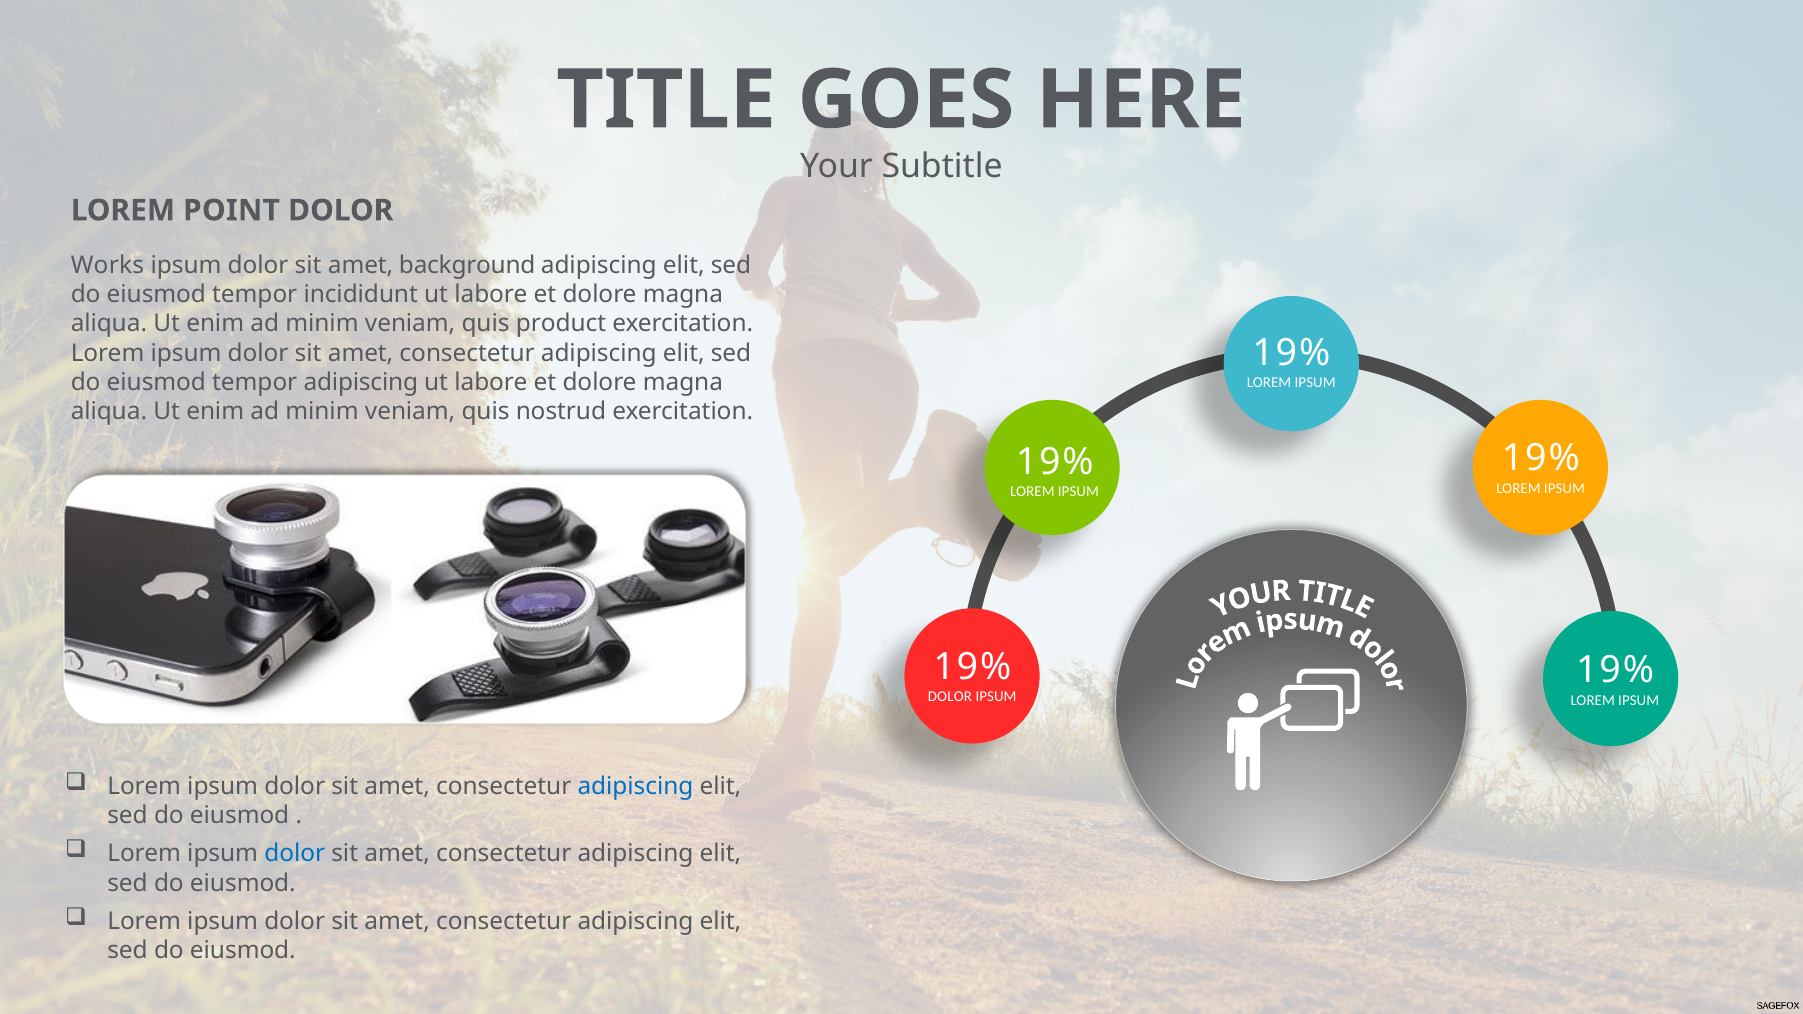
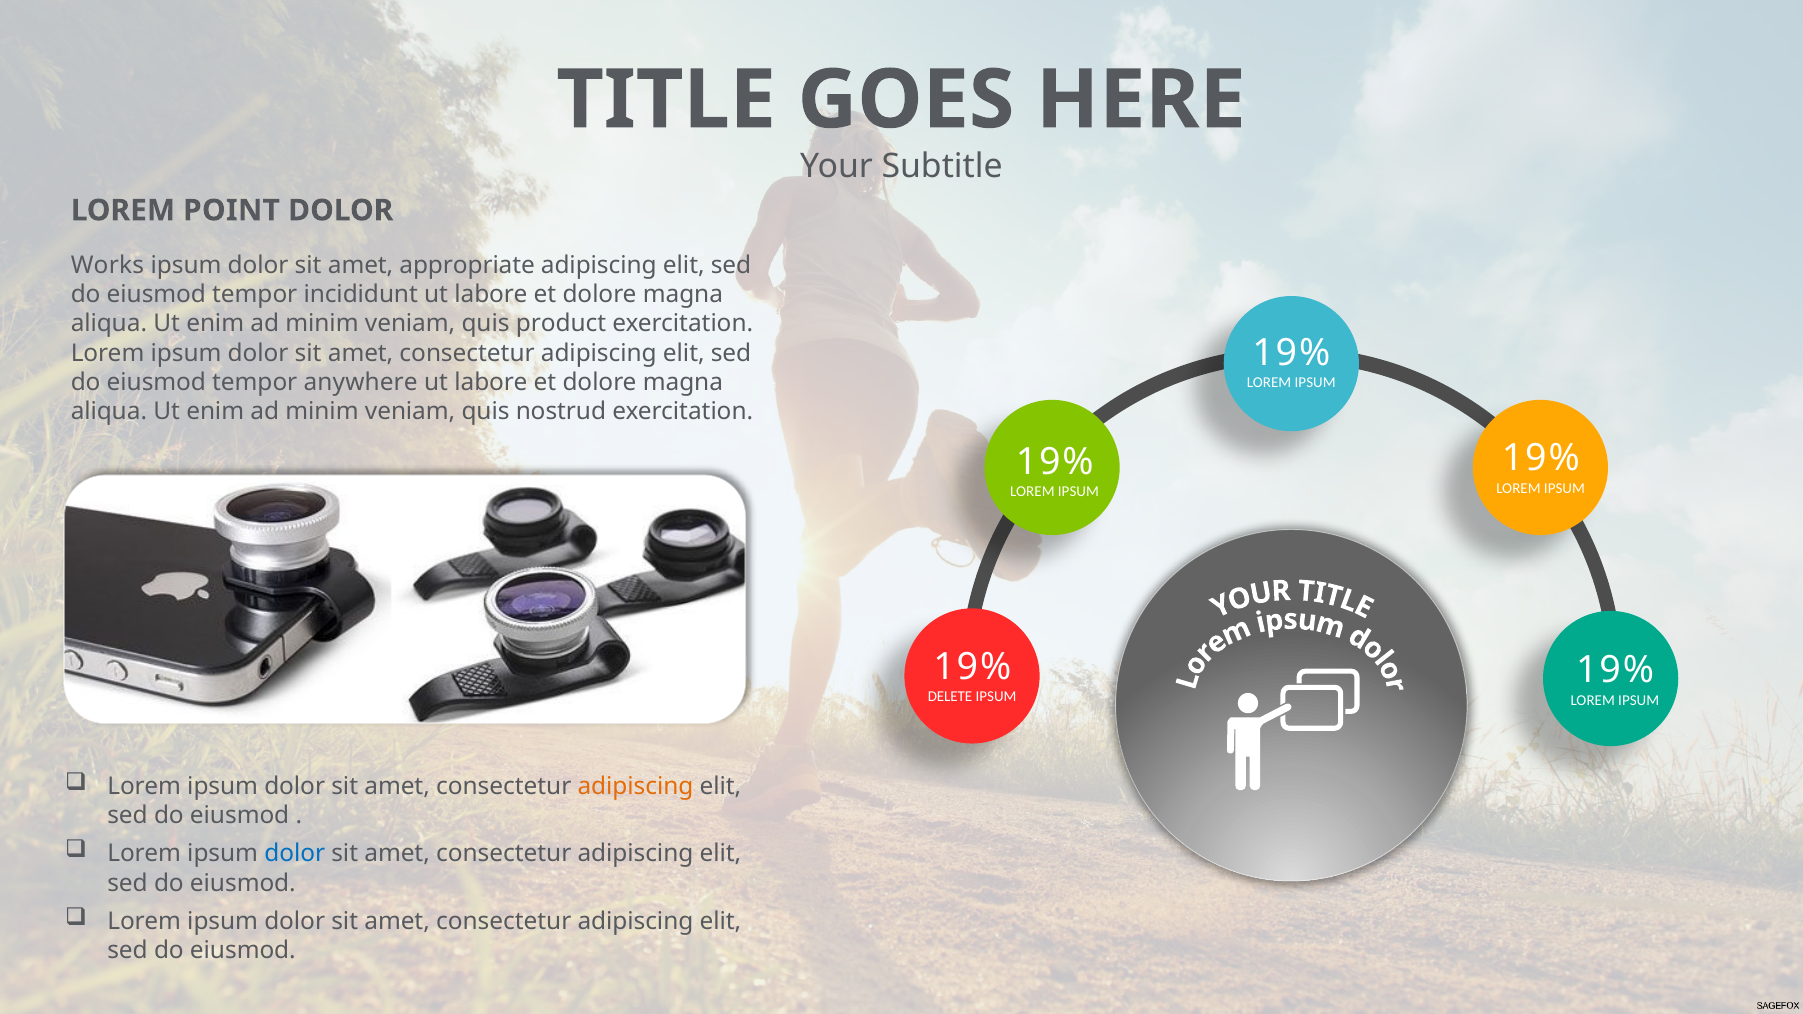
background: background -> appropriate
tempor adipiscing: adipiscing -> anywhere
DOLOR at (950, 697): DOLOR -> DELETE
adipiscing at (635, 786) colour: blue -> orange
